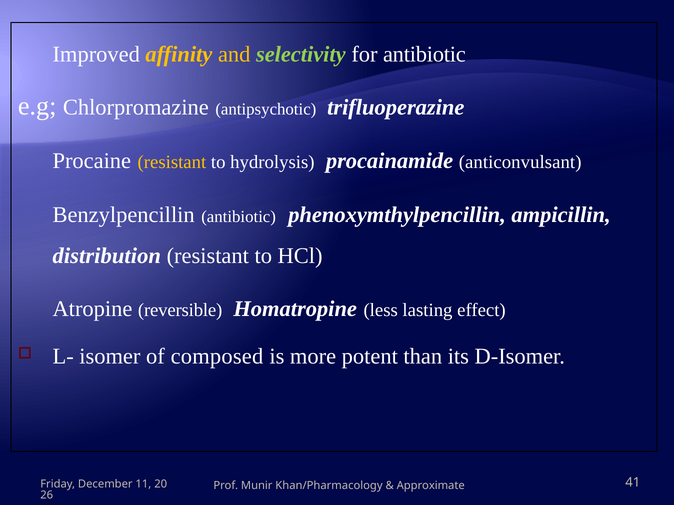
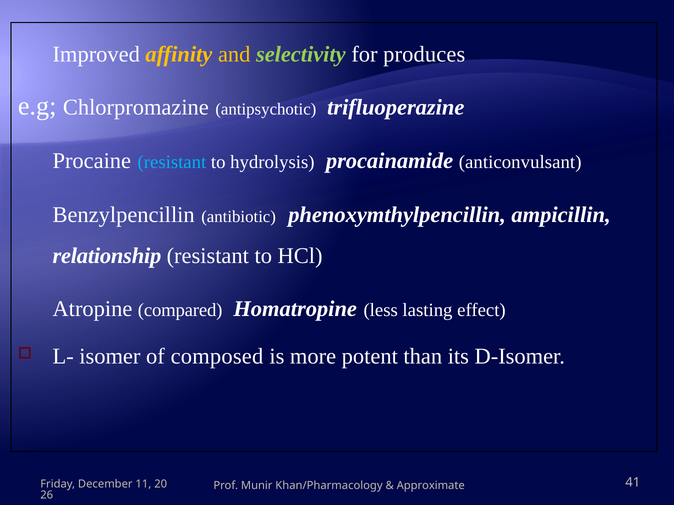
for antibiotic: antibiotic -> produces
resistant at (172, 162) colour: yellow -> light blue
distribution: distribution -> relationship
reversible: reversible -> compared
